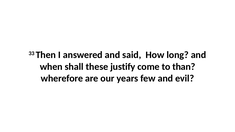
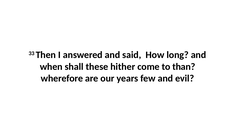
justify: justify -> hither
